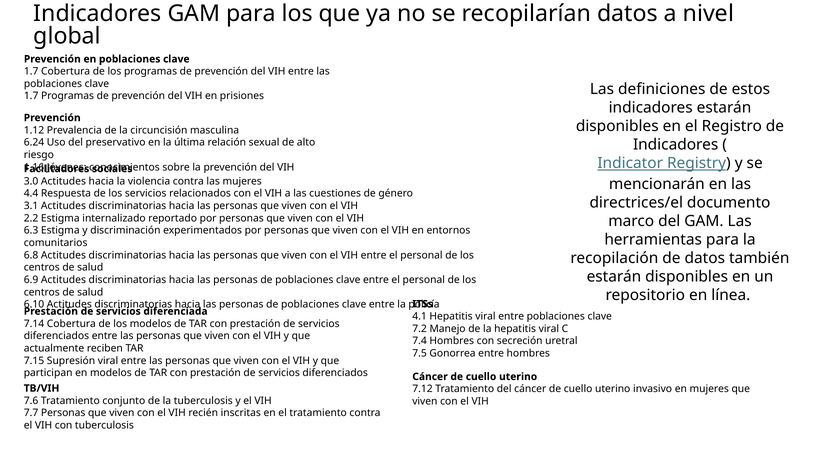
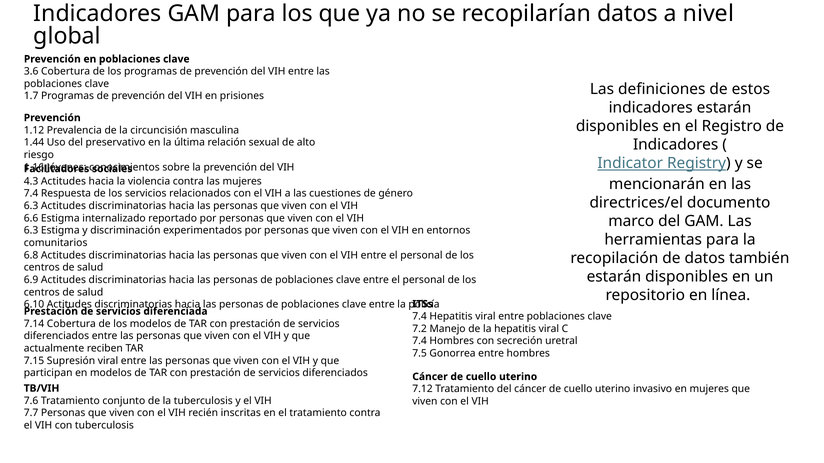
1.7 at (31, 71): 1.7 -> 3.6
6.24: 6.24 -> 1.44
3.0: 3.0 -> 4.3
4.4 at (31, 194): 4.4 -> 7.4
3.1 at (31, 206): 3.1 -> 6.3
2.2: 2.2 -> 6.6
4.1 at (420, 317): 4.1 -> 7.4
